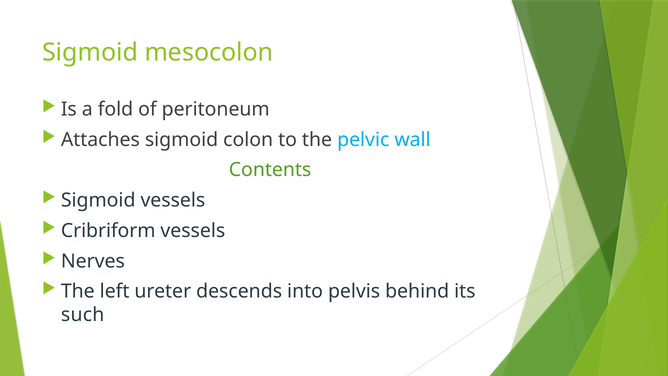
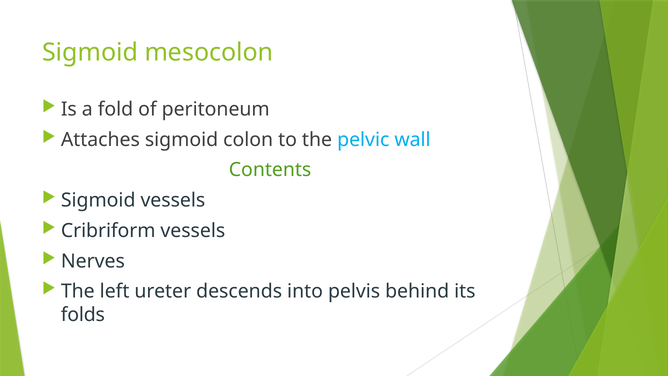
such: such -> folds
